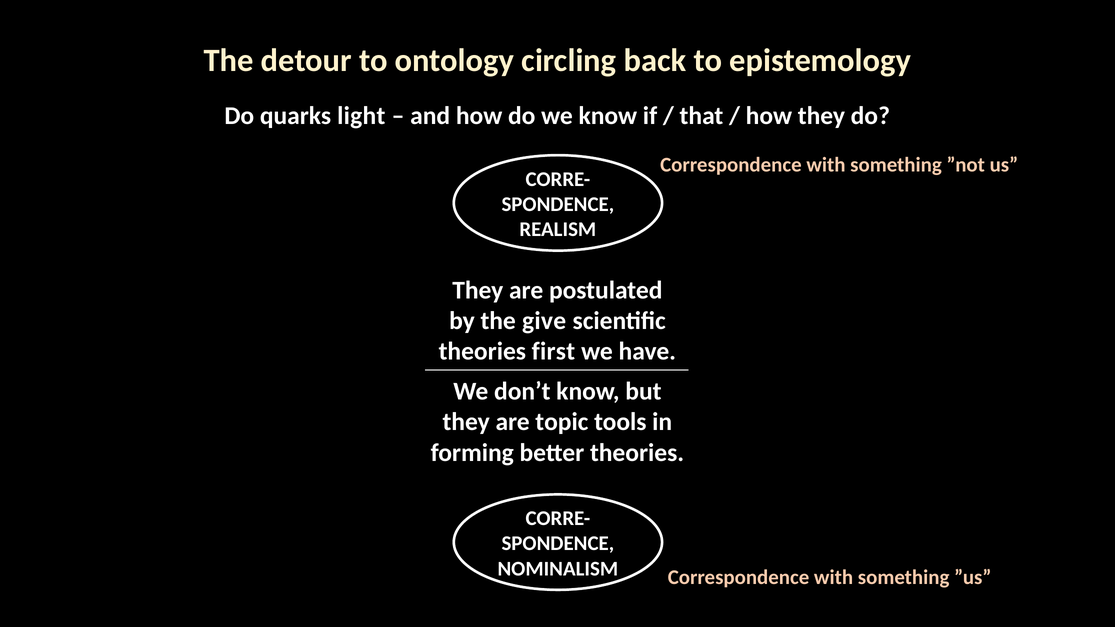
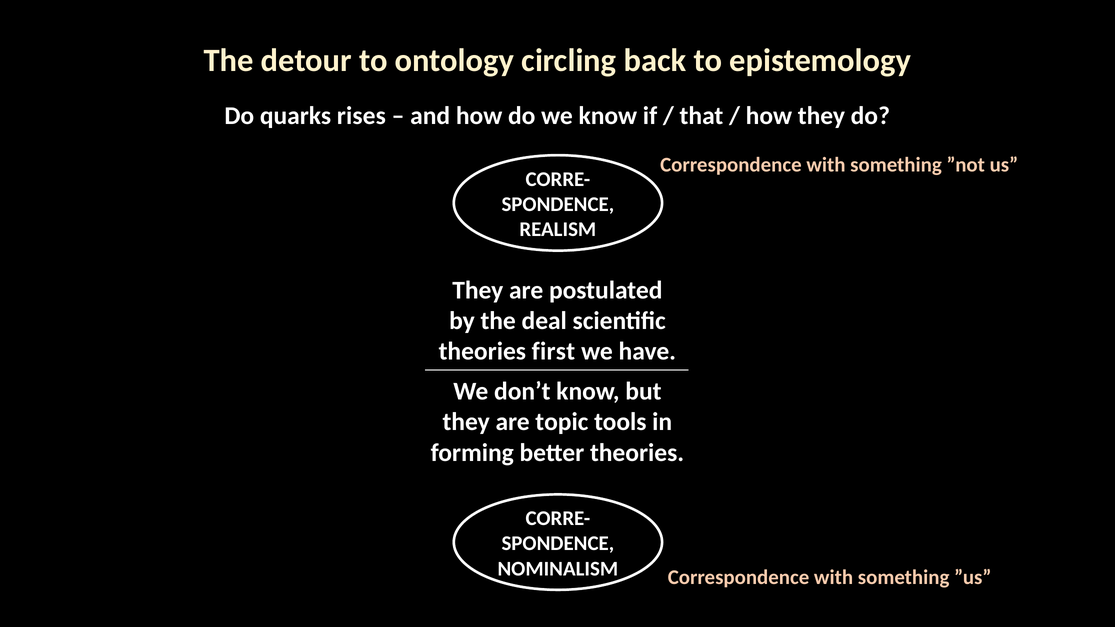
light: light -> rises
give: give -> deal
